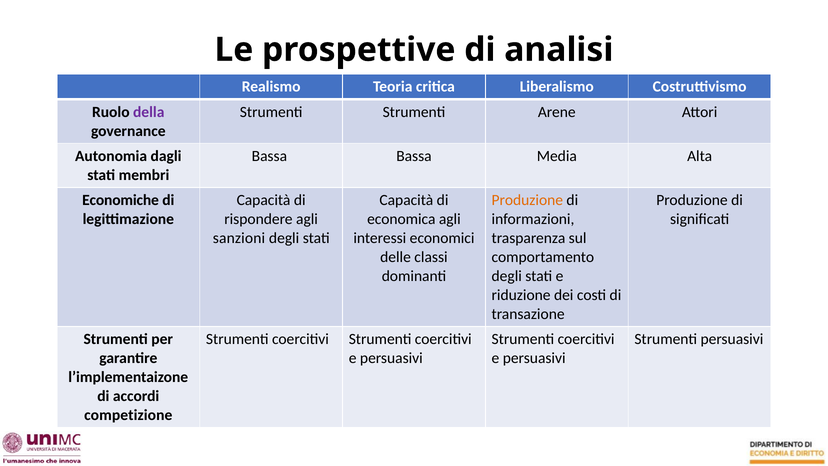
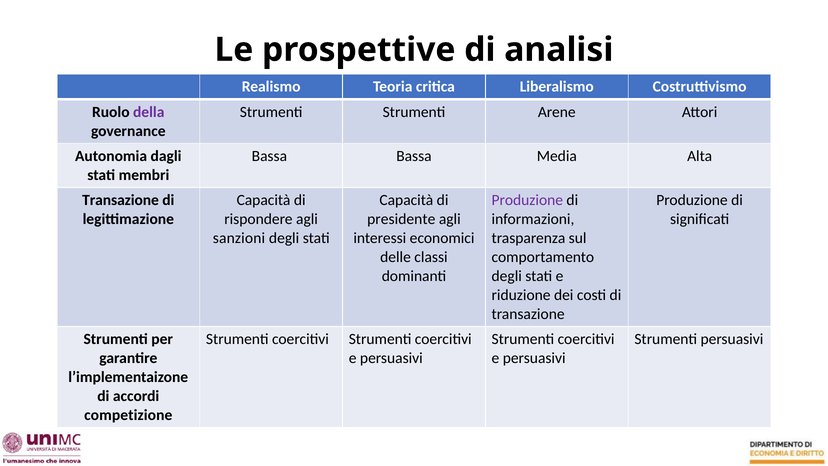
Economiche at (121, 200): Economiche -> Transazione
Produzione at (527, 200) colour: orange -> purple
economica: economica -> presidente
